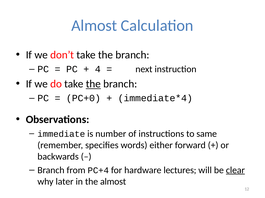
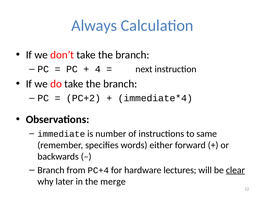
Almost at (94, 26): Almost -> Always
the at (93, 84) underline: present -> none
PC+0: PC+0 -> PC+2
the almost: almost -> merge
